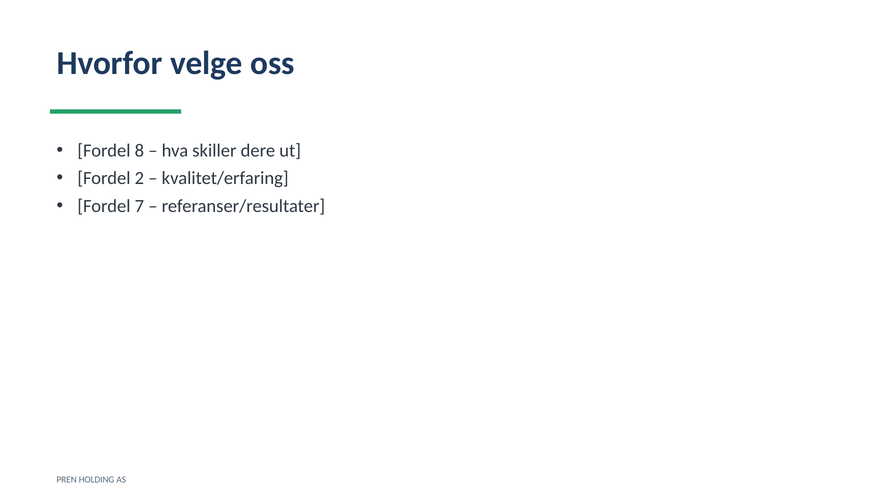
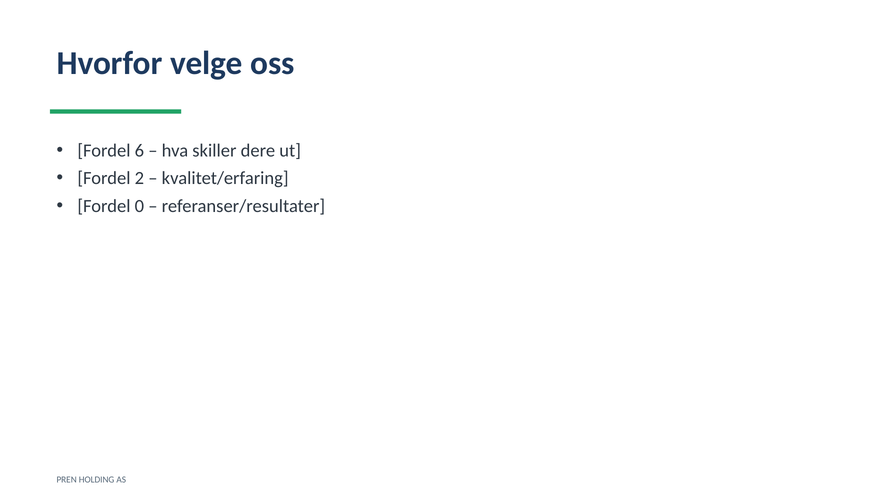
8: 8 -> 6
7: 7 -> 0
